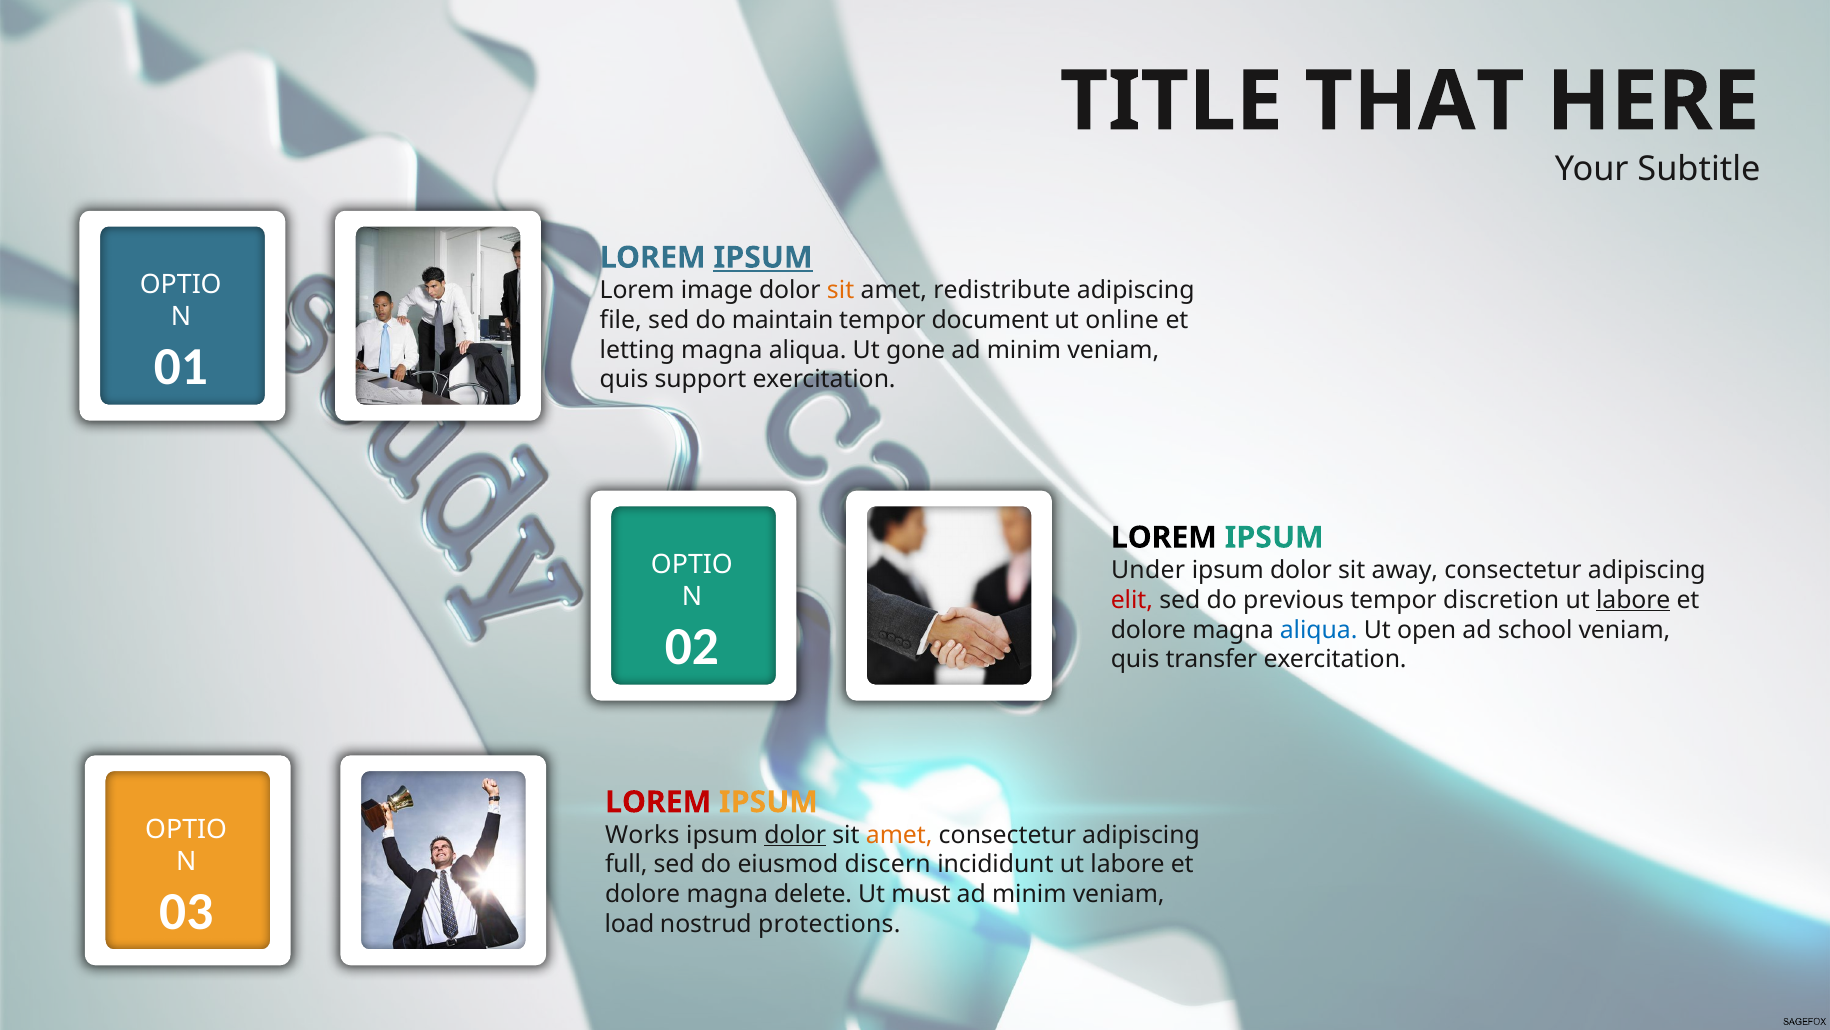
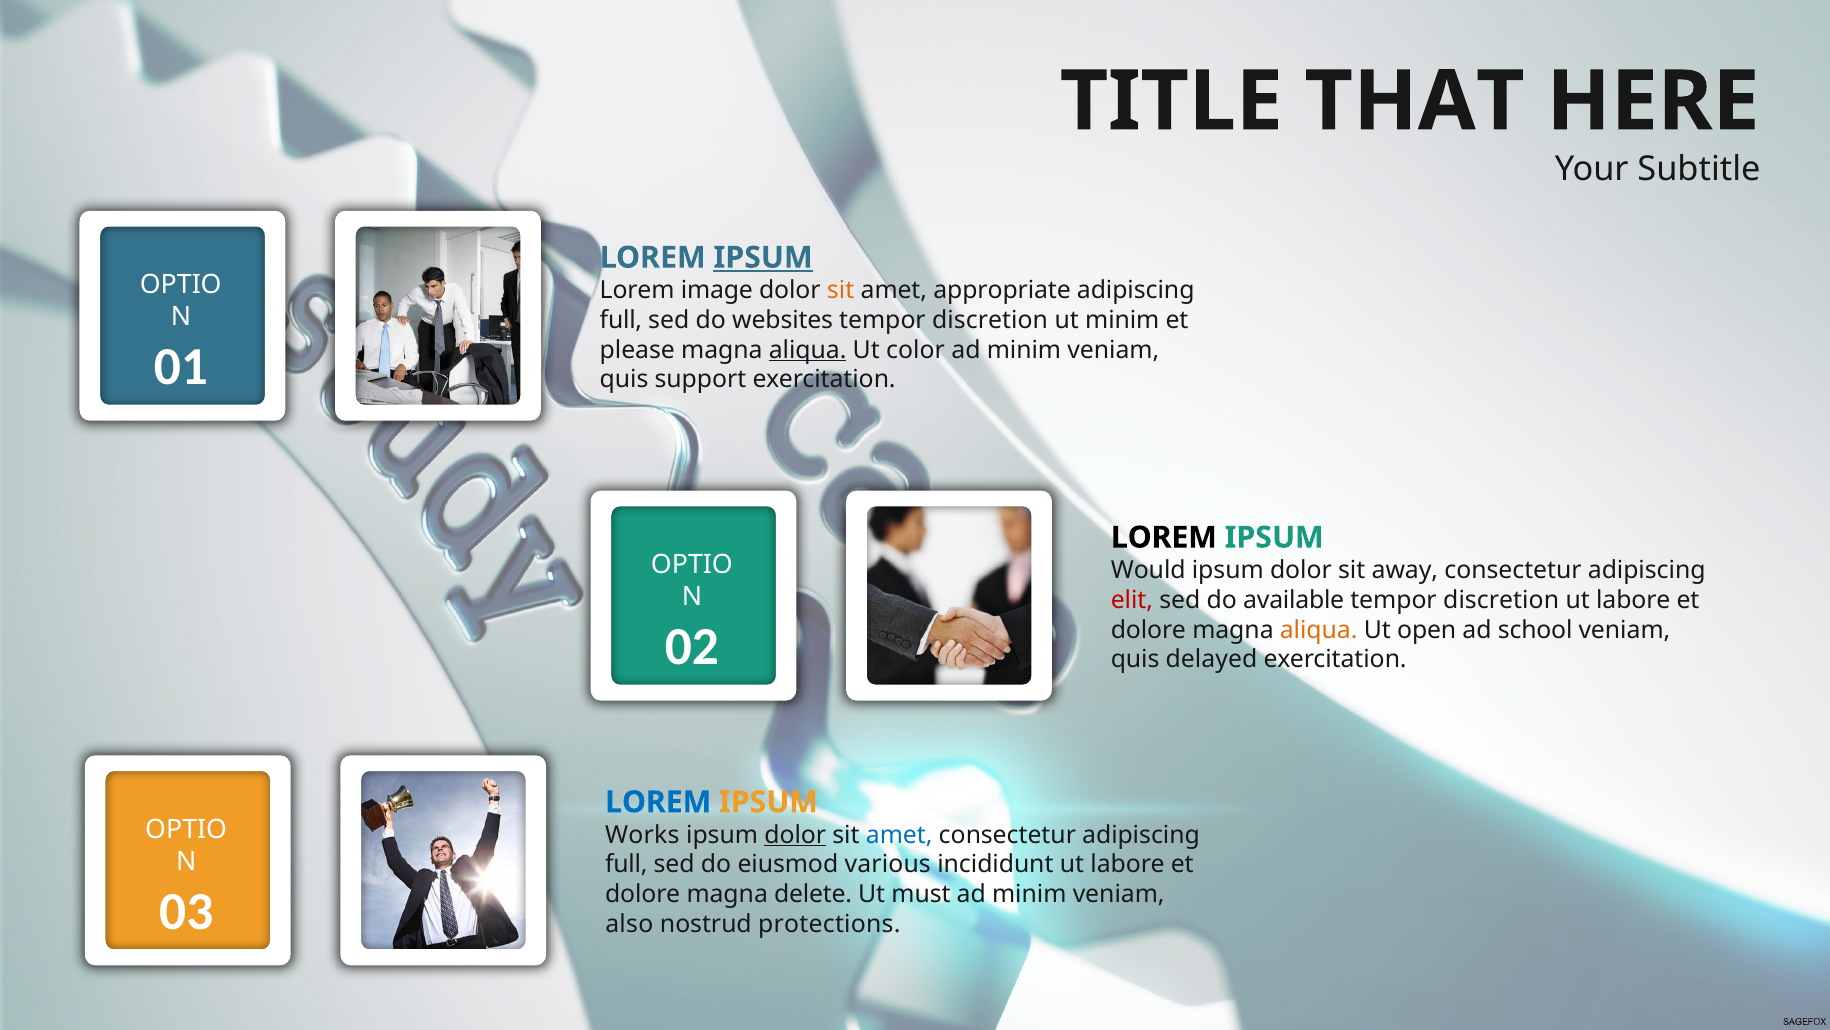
redistribute: redistribute -> appropriate
file at (621, 320): file -> full
maintain: maintain -> websites
document at (990, 320): document -> discretion
ut online: online -> minim
letting: letting -> please
aliqua at (808, 350) underline: none -> present
gone: gone -> color
Under: Under -> Would
previous: previous -> available
labore at (1633, 600) underline: present -> none
aliqua at (1319, 629) colour: blue -> orange
transfer: transfer -> delayed
LOREM at (658, 802) colour: red -> blue
amet at (899, 834) colour: orange -> blue
discern: discern -> various
load: load -> also
